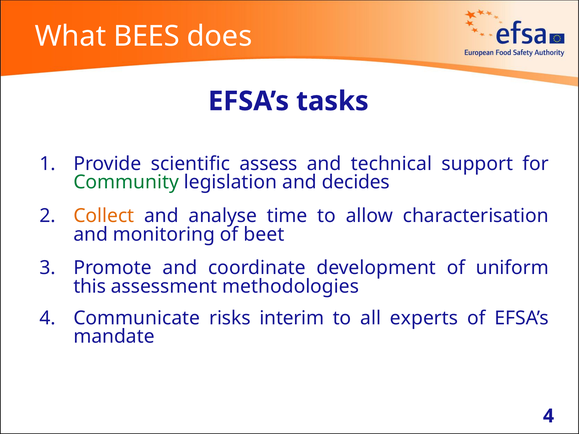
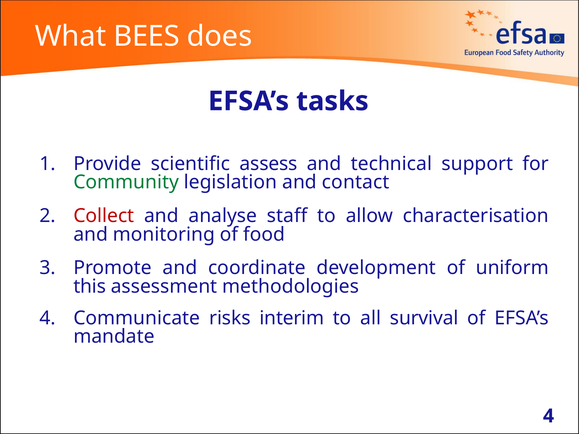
decides: decides -> contact
Collect colour: orange -> red
time: time -> staff
beet: beet -> food
experts: experts -> survival
